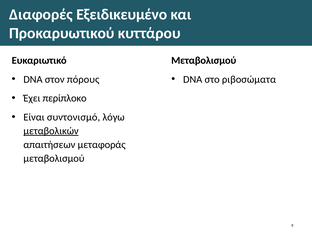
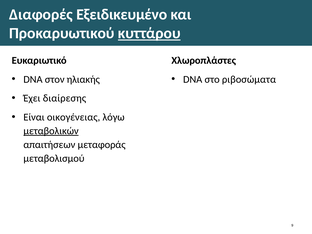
κυττάρου underline: none -> present
Μεταβολισμού at (204, 60): Μεταβολισμού -> Χλωροπλάστες
πόρους: πόρους -> ηλιακής
περίπλοκο: περίπλοκο -> διαίρεσης
συντονισμό: συντονισμό -> οικογένειας
